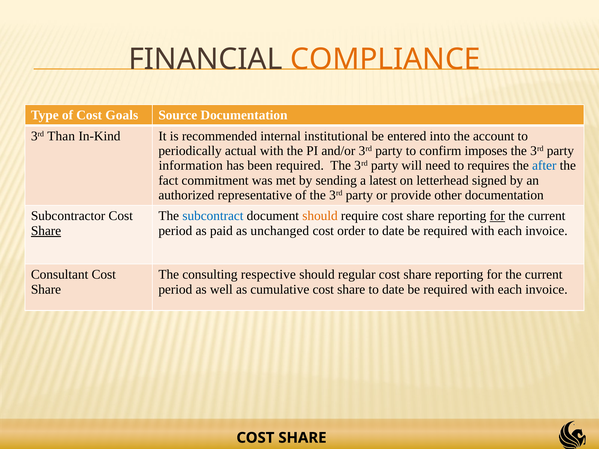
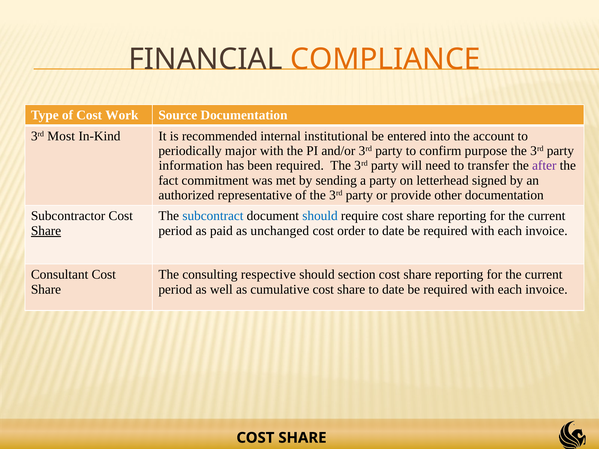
Goals: Goals -> Work
Than: Than -> Most
actual: actual -> major
imposes: imposes -> purpose
requires: requires -> transfer
after colour: blue -> purple
a latest: latest -> party
should at (320, 216) colour: orange -> blue
for at (497, 216) underline: present -> none
regular: regular -> section
